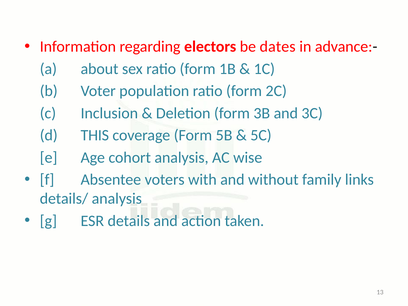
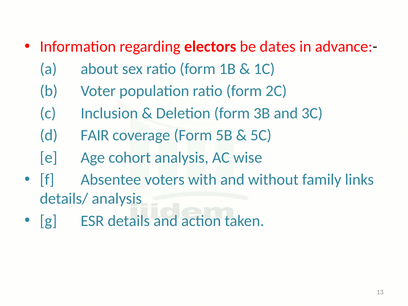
THIS: THIS -> FAIR
